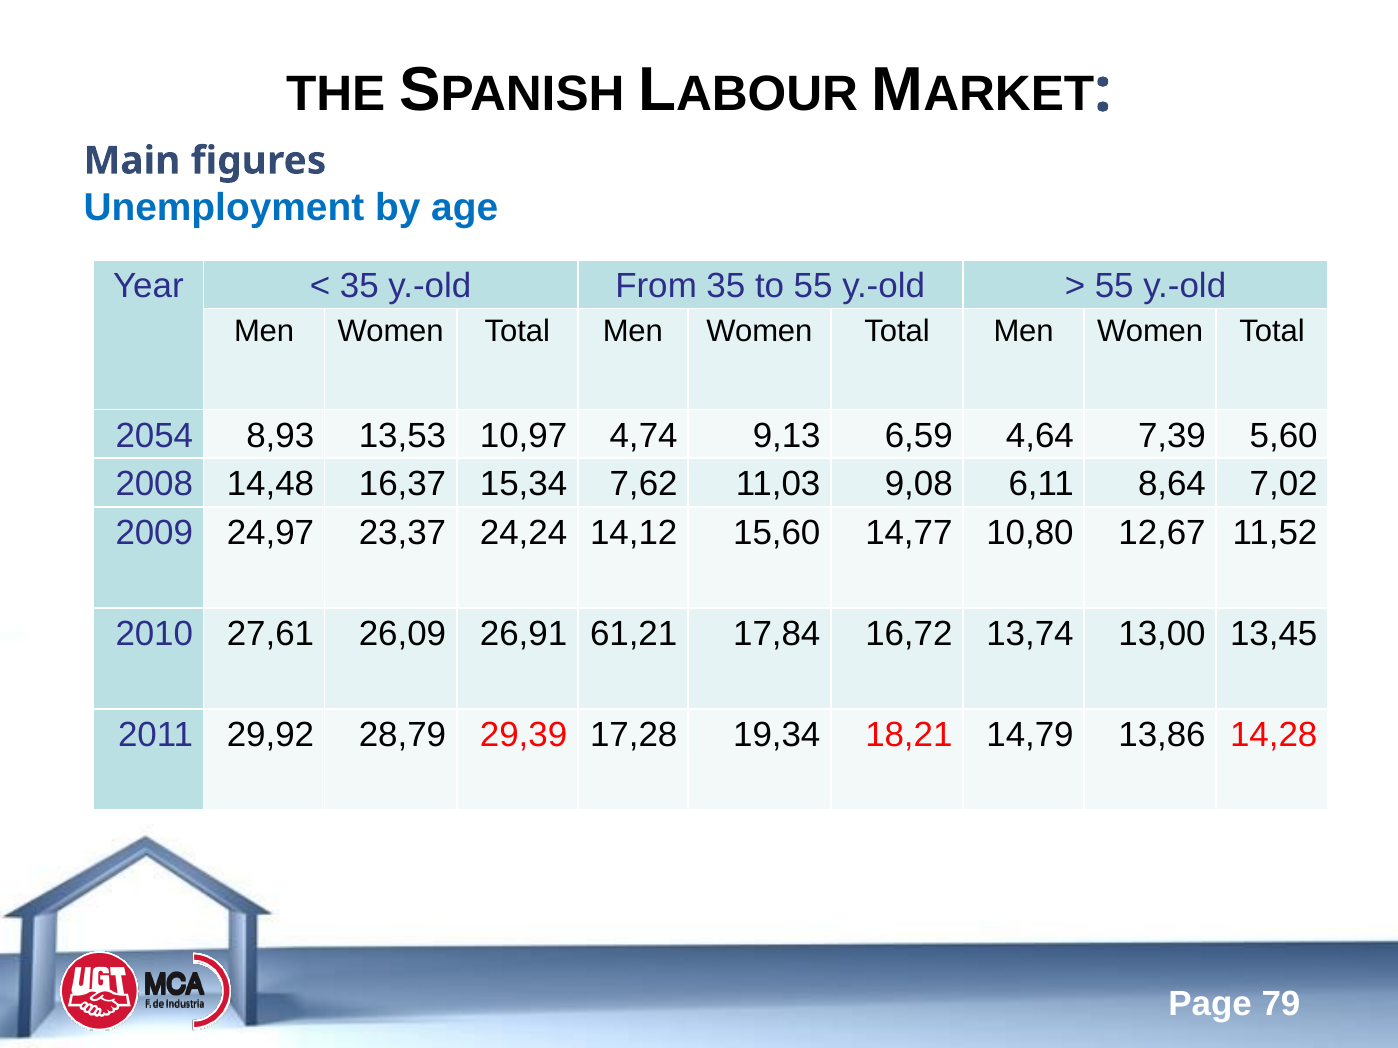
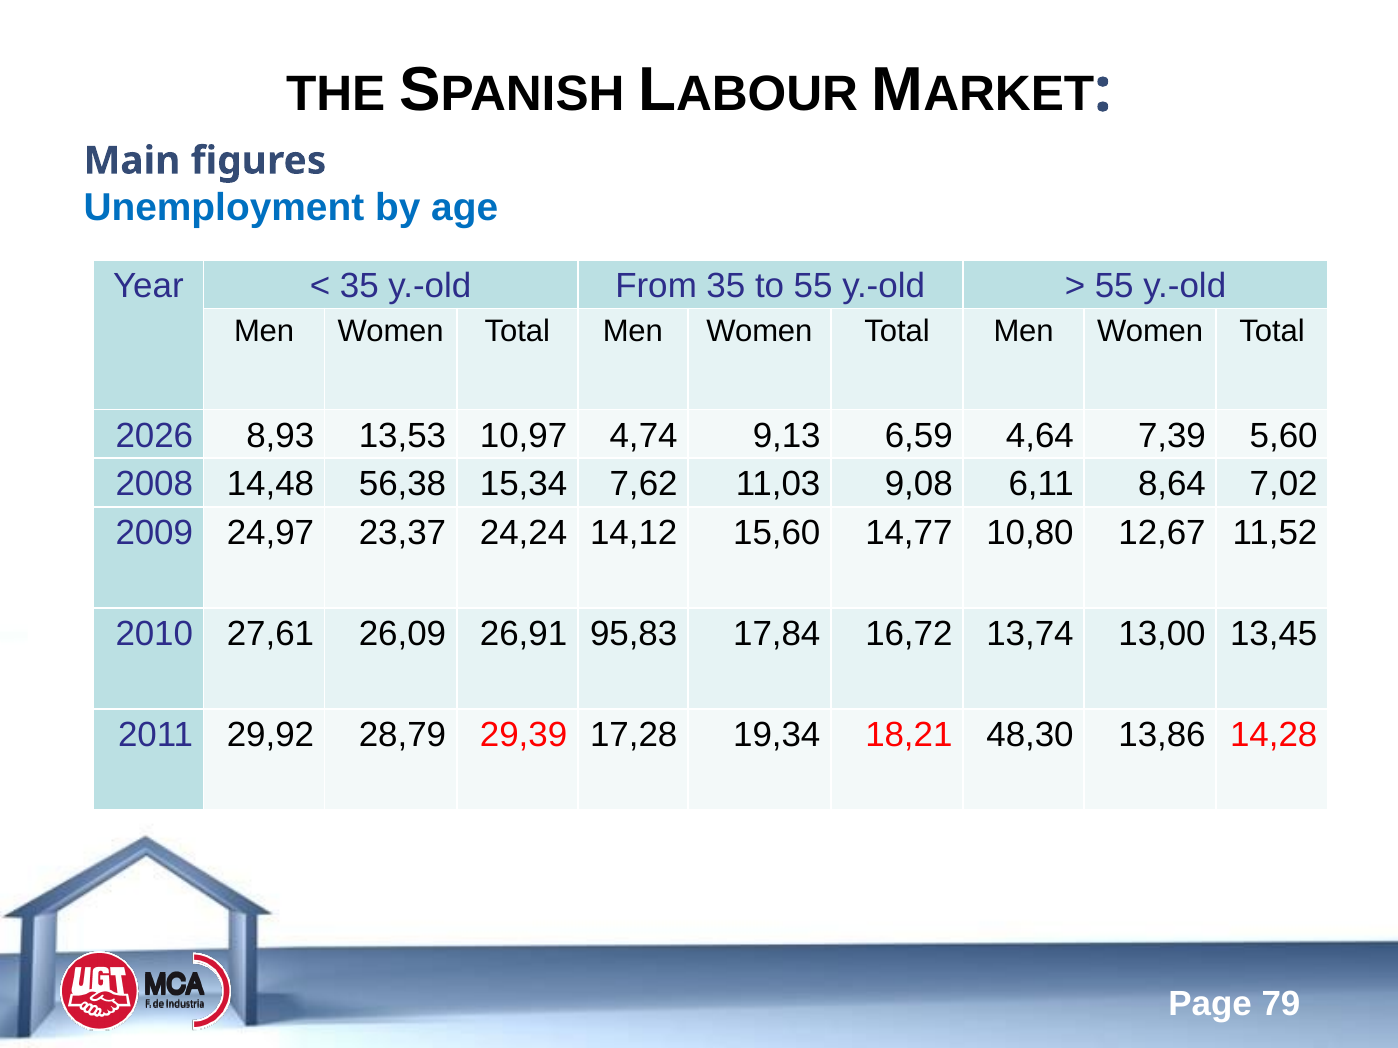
2054: 2054 -> 2026
16,37: 16,37 -> 56,38
61,21: 61,21 -> 95,83
14,79: 14,79 -> 48,30
